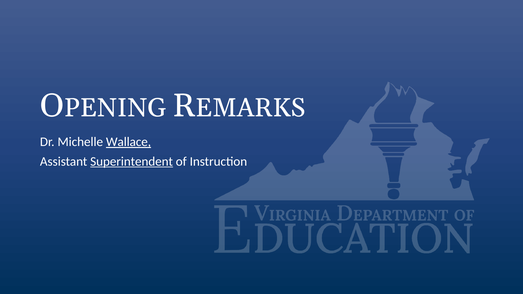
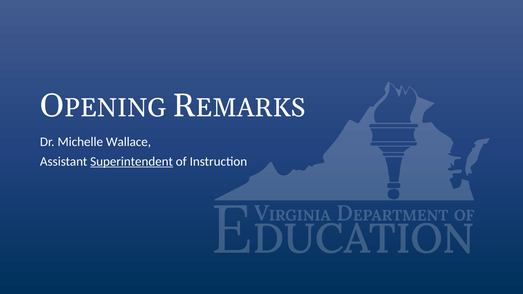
Wallace underline: present -> none
